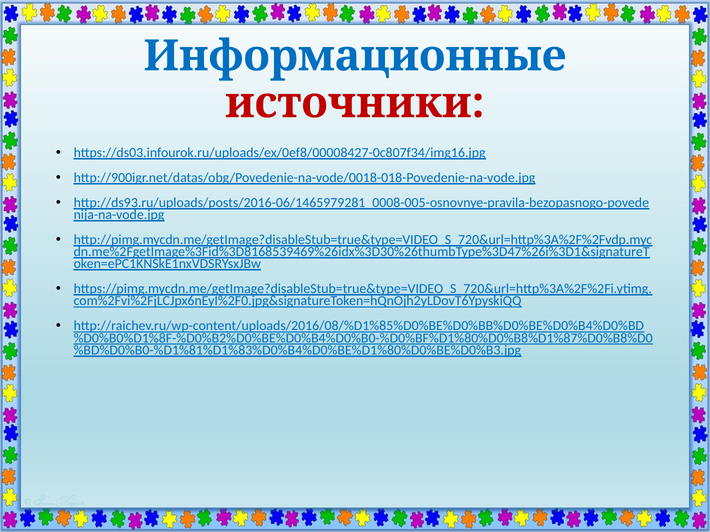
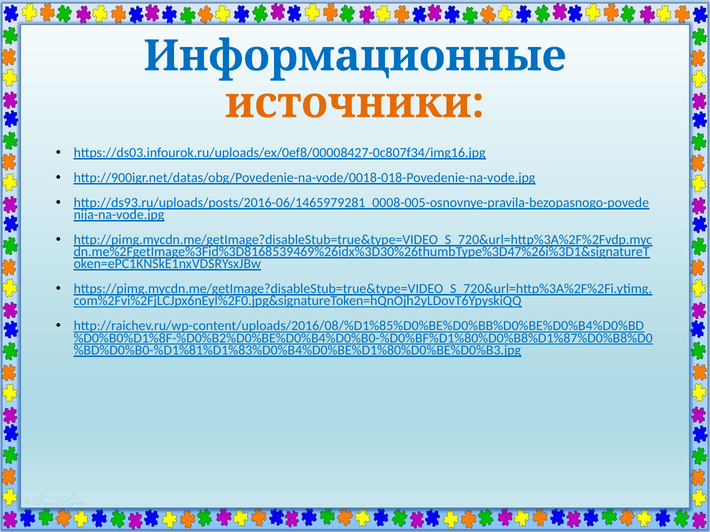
источники colour: red -> orange
